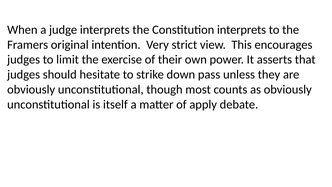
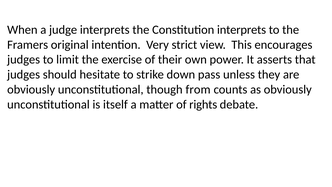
most: most -> from
apply: apply -> rights
